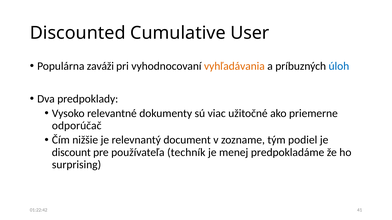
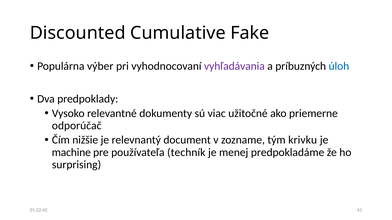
User: User -> Fake
zaváži: zaváži -> výber
vyhľadávania colour: orange -> purple
podiel: podiel -> krivku
discount: discount -> machine
